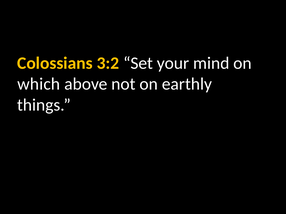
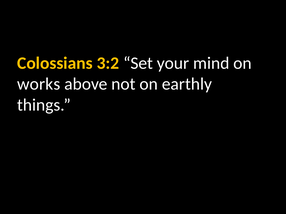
which: which -> works
